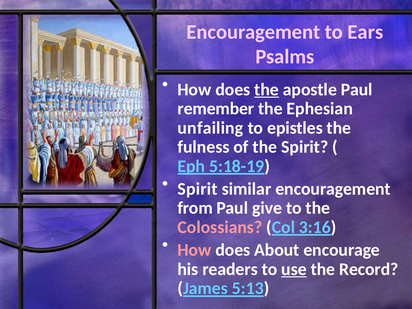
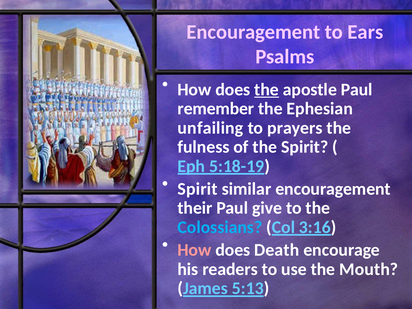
epistles: epistles -> prayers
from: from -> their
Colossians colour: pink -> light blue
About: About -> Death
use underline: present -> none
Record: Record -> Mouth
